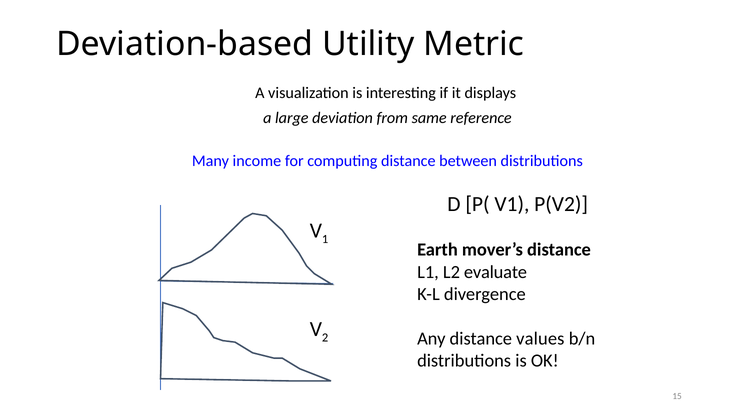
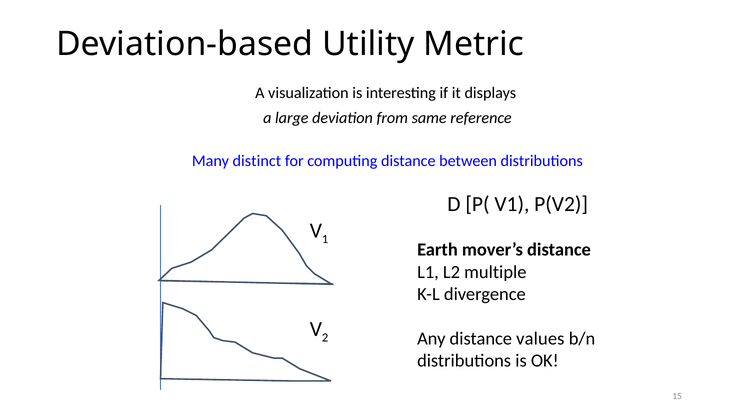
income: income -> distinct
evaluate: evaluate -> multiple
